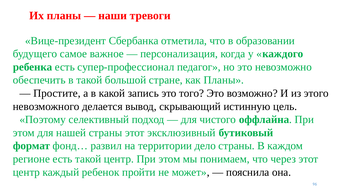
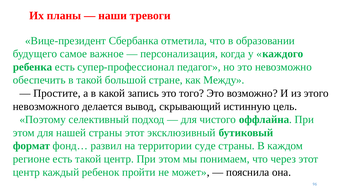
как Планы: Планы -> Между
дело: дело -> суде
